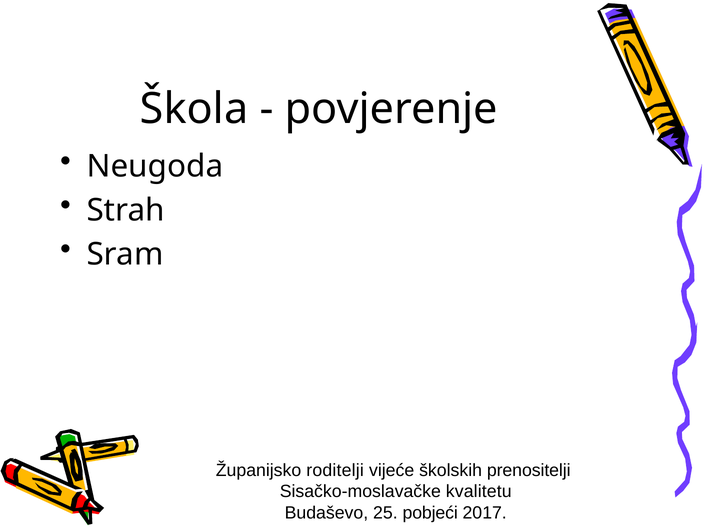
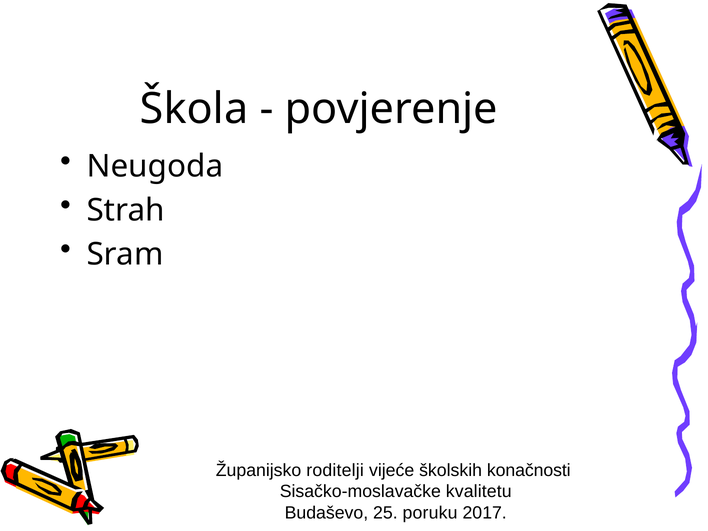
prenositelji: prenositelji -> konačnosti
pobjeći: pobjeći -> poruku
